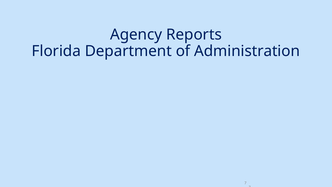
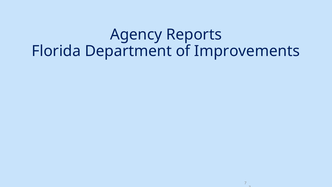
Administration: Administration -> Improvements
